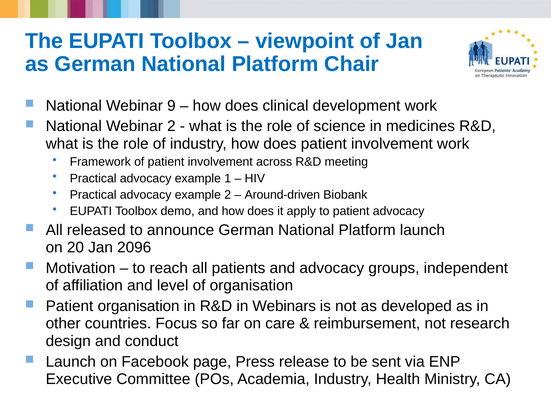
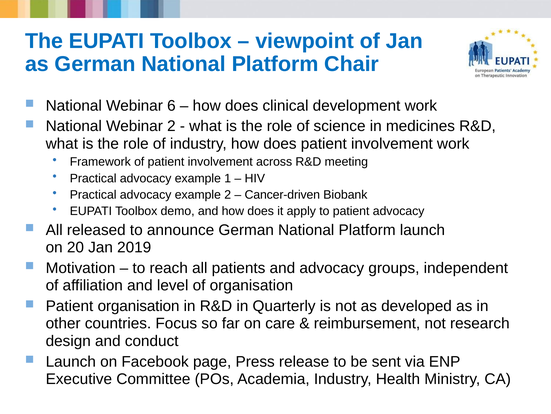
9: 9 -> 6
Around-driven: Around-driven -> Cancer-driven
2096: 2096 -> 2019
Webinars: Webinars -> Quarterly
